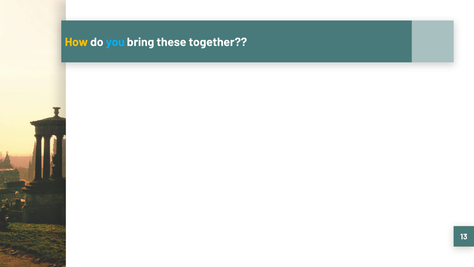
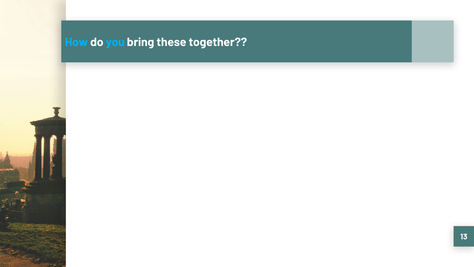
How colour: yellow -> light blue
